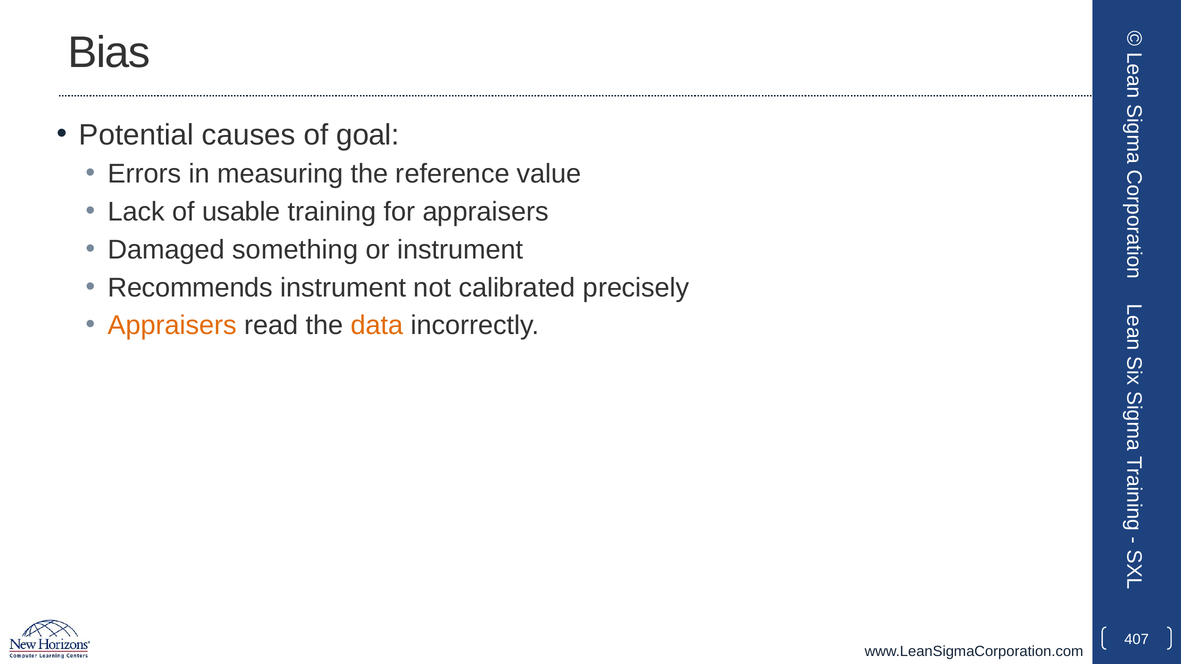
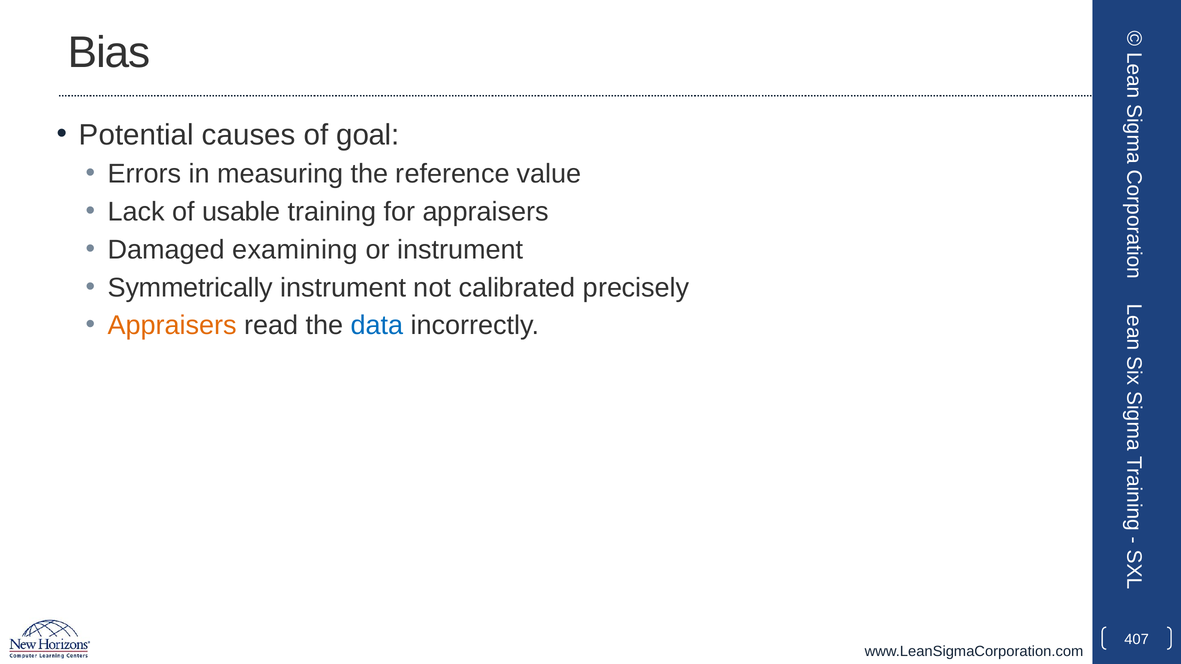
something: something -> examining
Recommends: Recommends -> Symmetrically
data colour: orange -> blue
